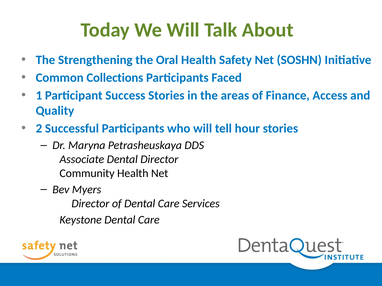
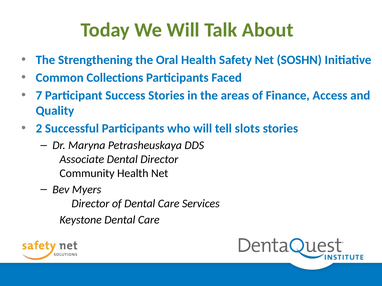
1: 1 -> 7
hour: hour -> slots
